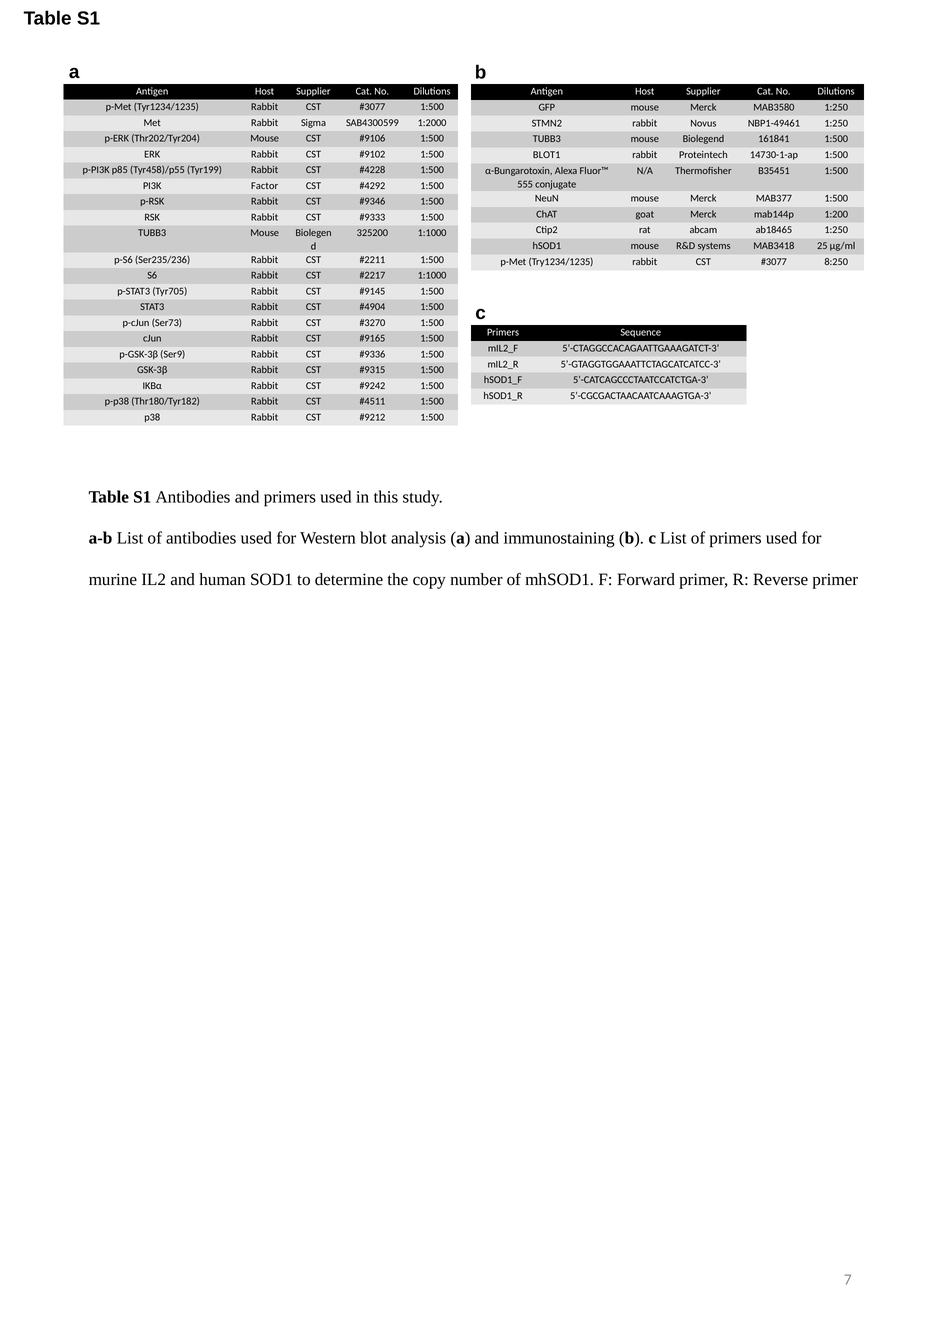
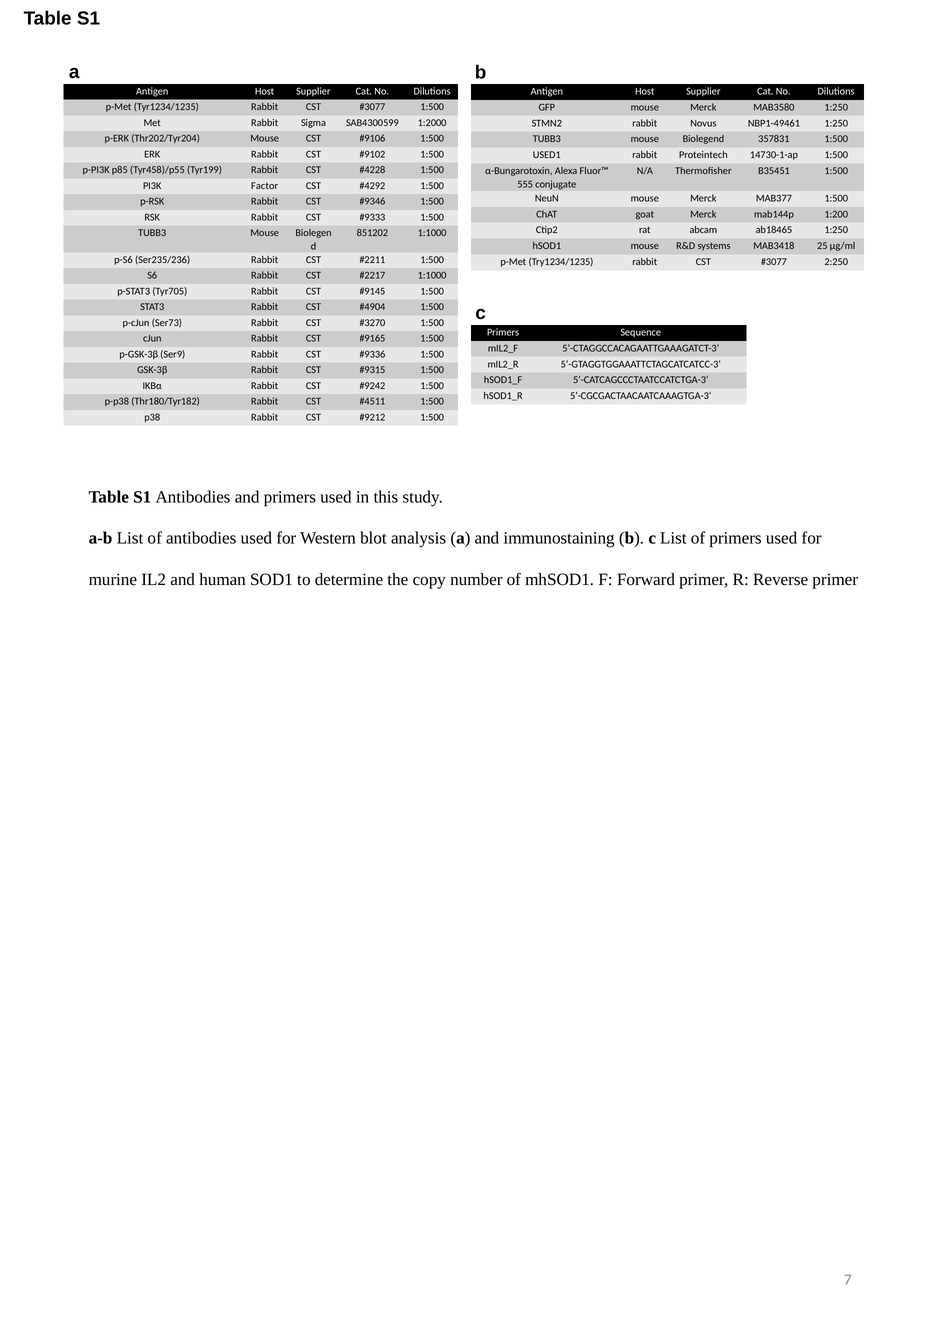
161841: 161841 -> 357831
BLOT1: BLOT1 -> USED1
325200: 325200 -> 851202
8:250: 8:250 -> 2:250
